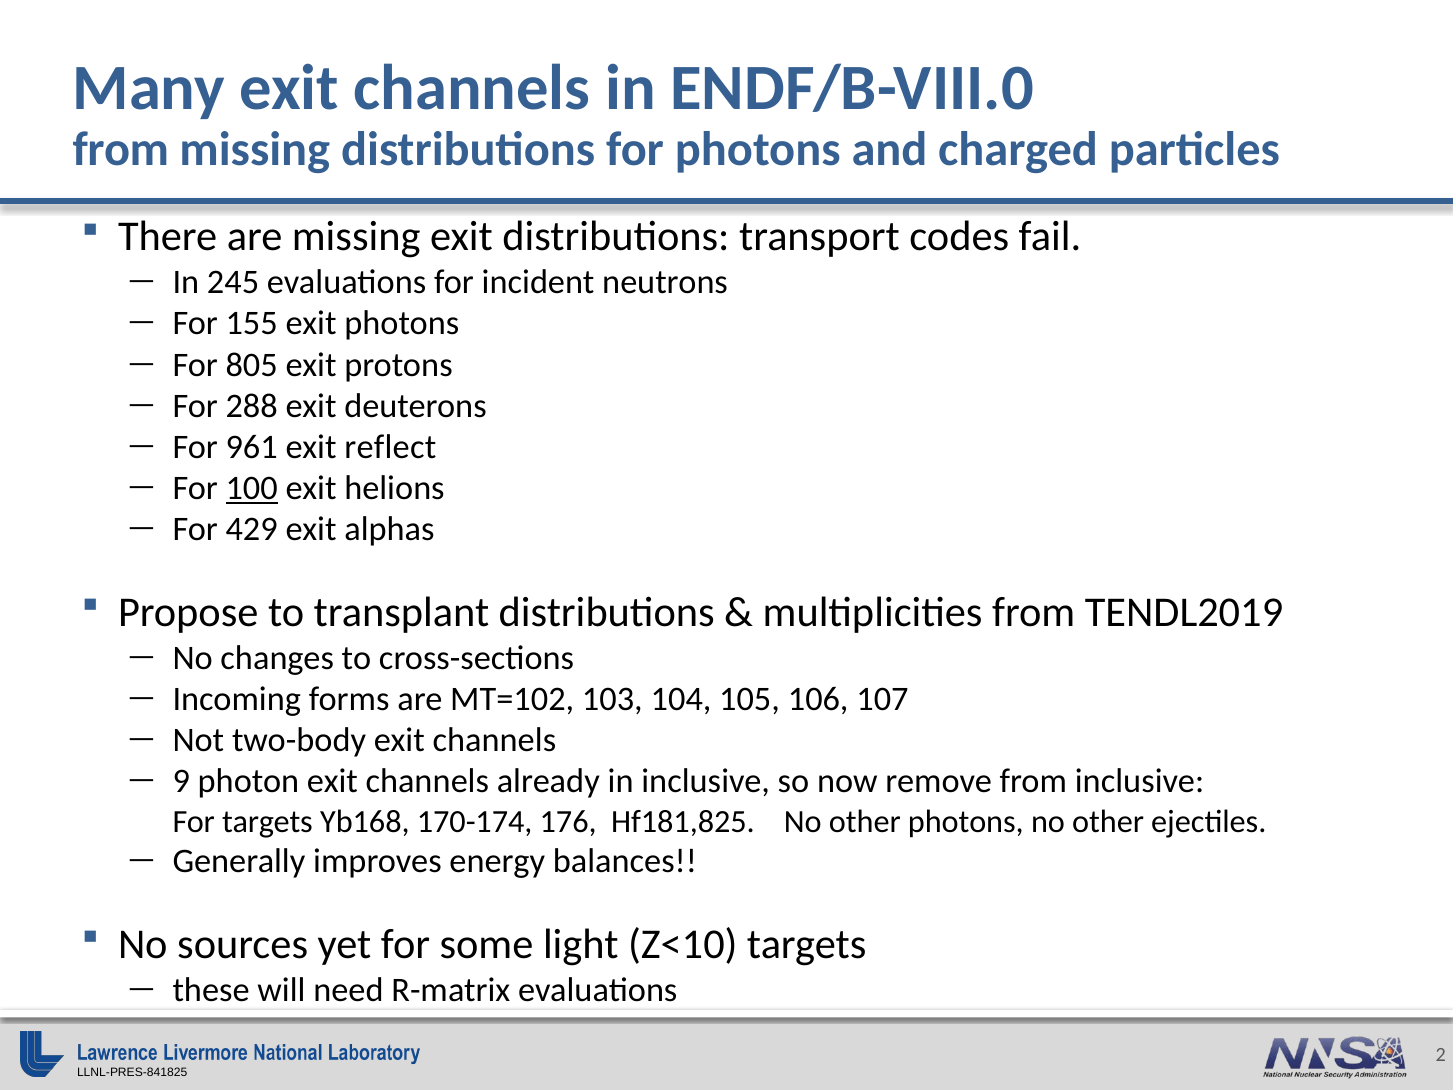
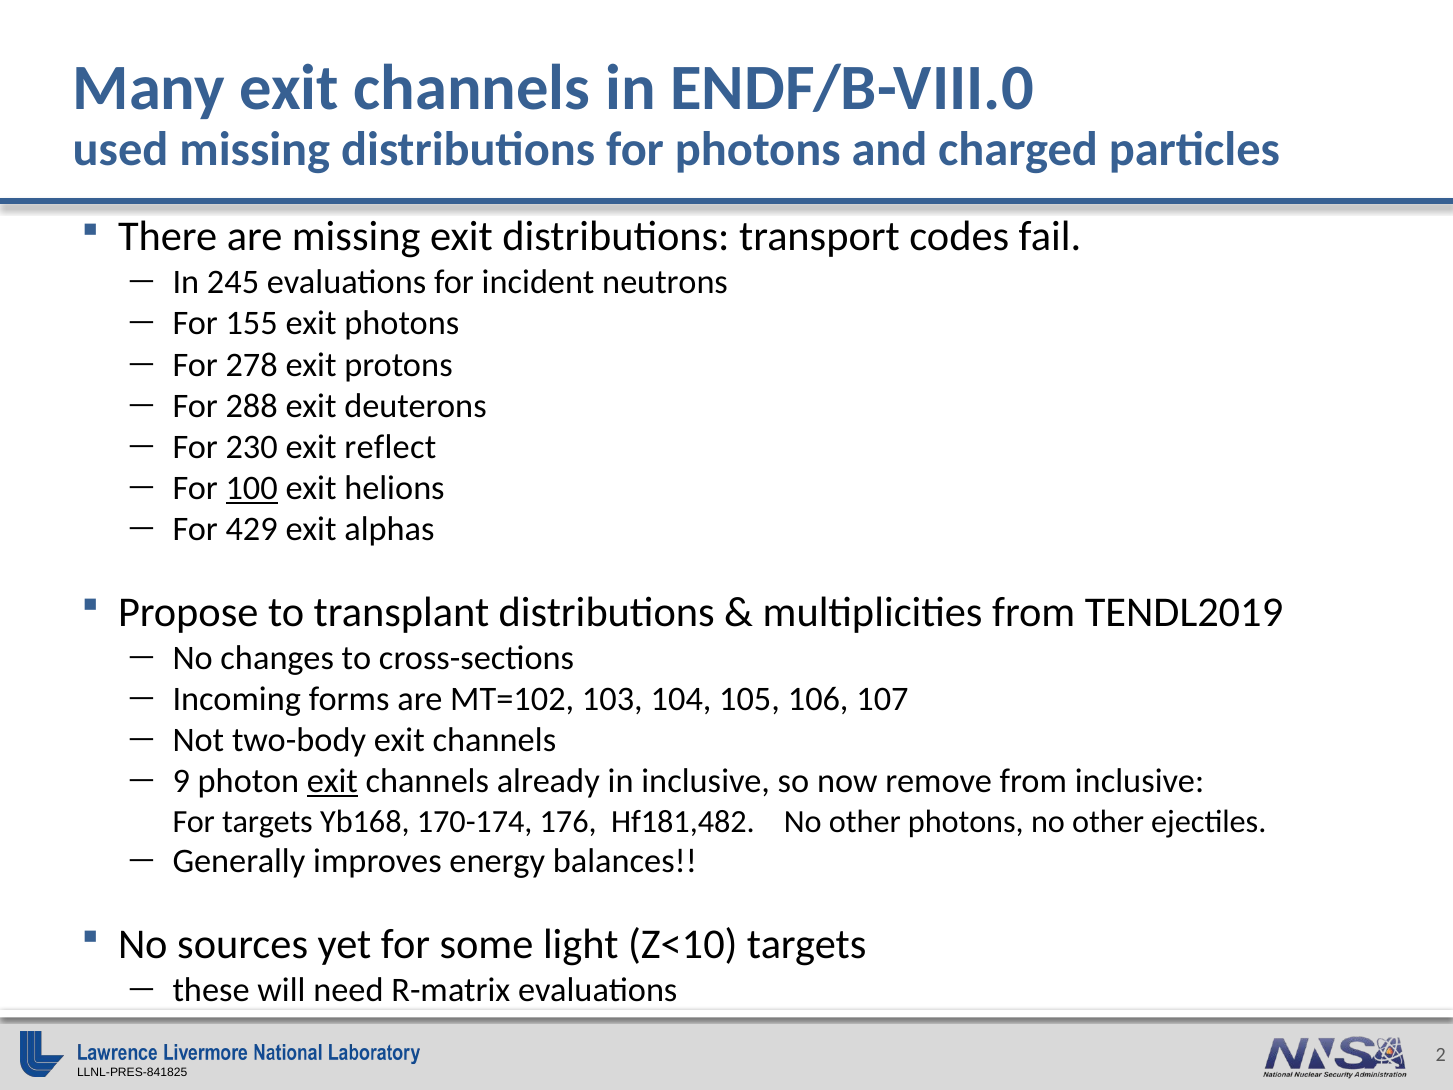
from at (121, 150): from -> used
805: 805 -> 278
961: 961 -> 230
exit at (332, 781) underline: none -> present
Hf181,825: Hf181,825 -> Hf181,482
